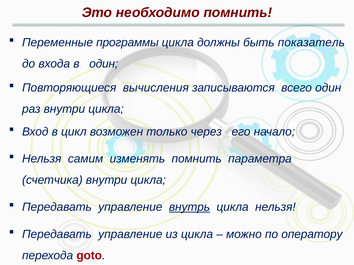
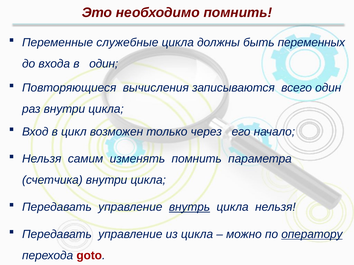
программы: программы -> служебные
показатель: показатель -> переменных
оператору underline: none -> present
